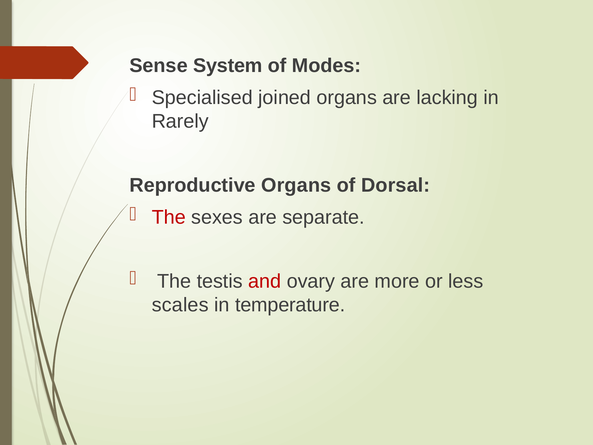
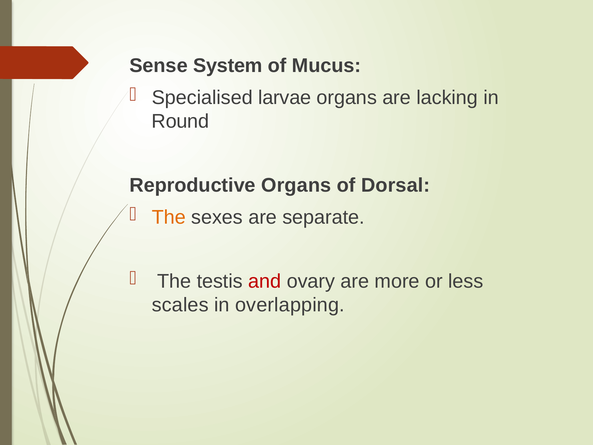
Modes: Modes -> Mucus
joined: joined -> larvae
Rarely: Rarely -> Round
The at (169, 217) colour: red -> orange
temperature: temperature -> overlapping
